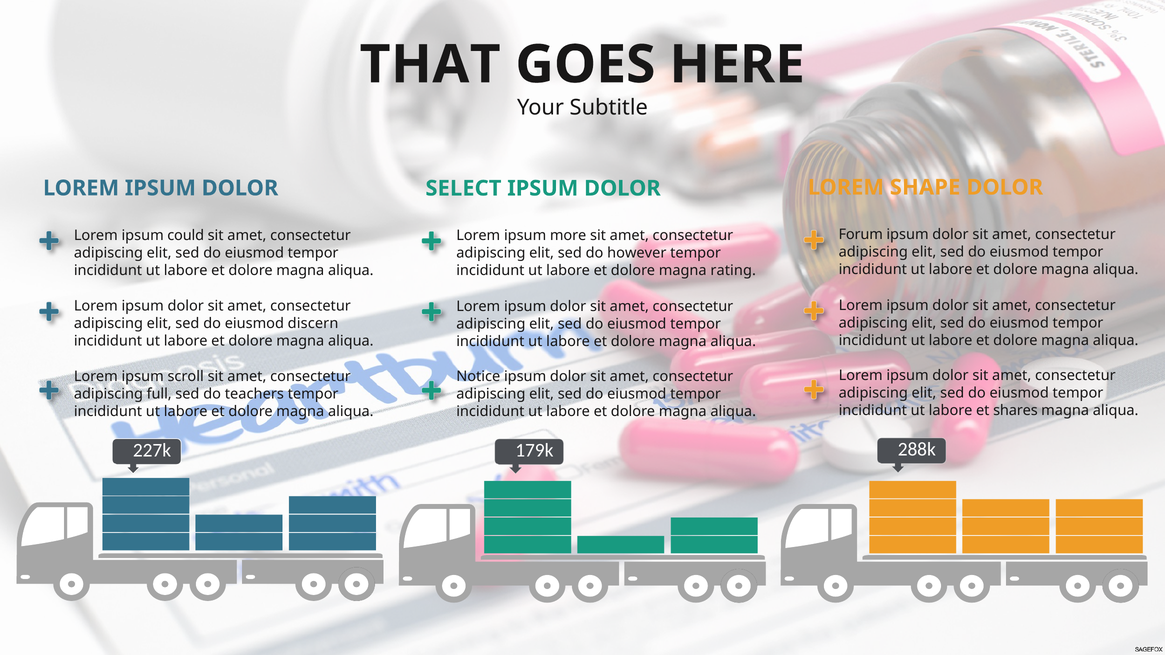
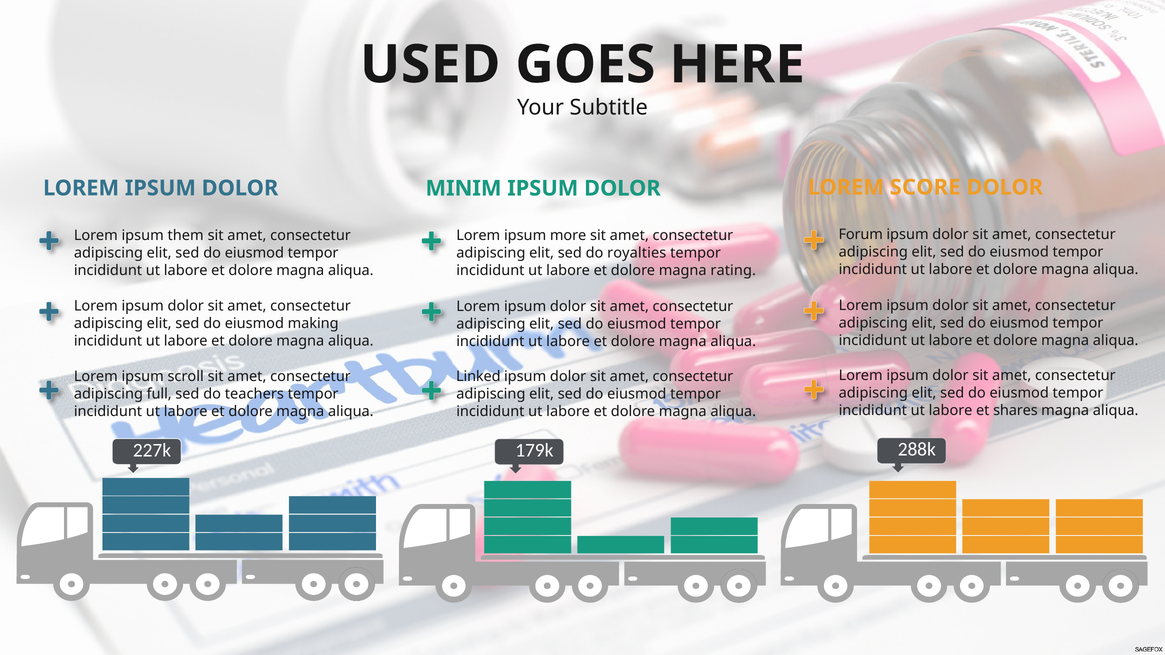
THAT: THAT -> USED
SHAPE: SHAPE -> SCORE
SELECT: SELECT -> MINIM
could: could -> them
however: however -> royalties
discern: discern -> making
Notice: Notice -> Linked
